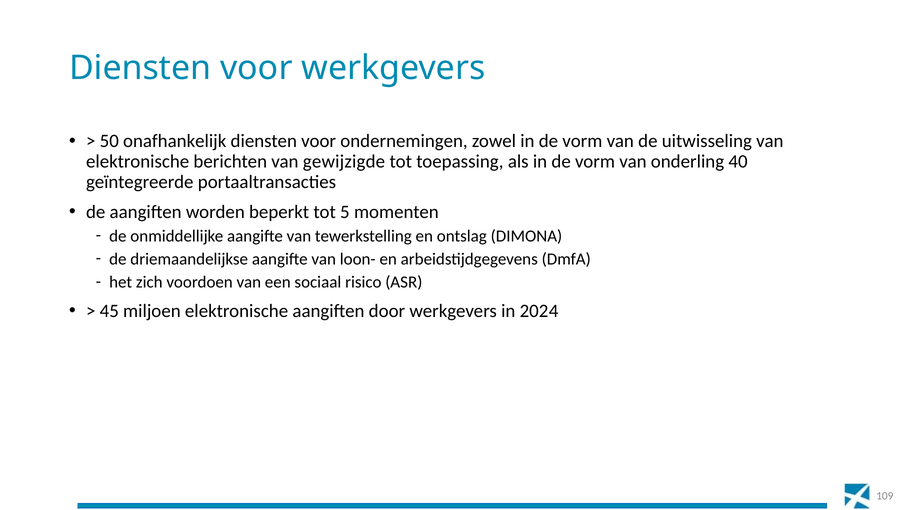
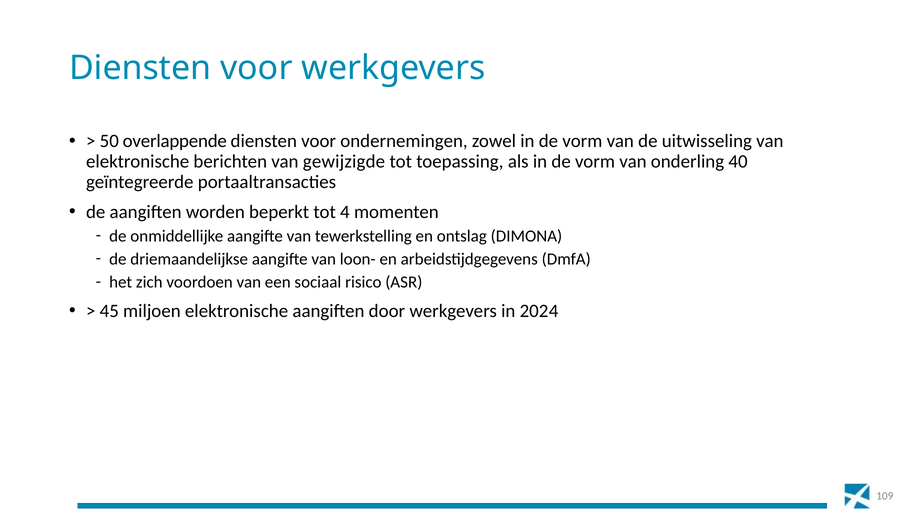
onafhankelijk: onafhankelijk -> overlappende
5: 5 -> 4
